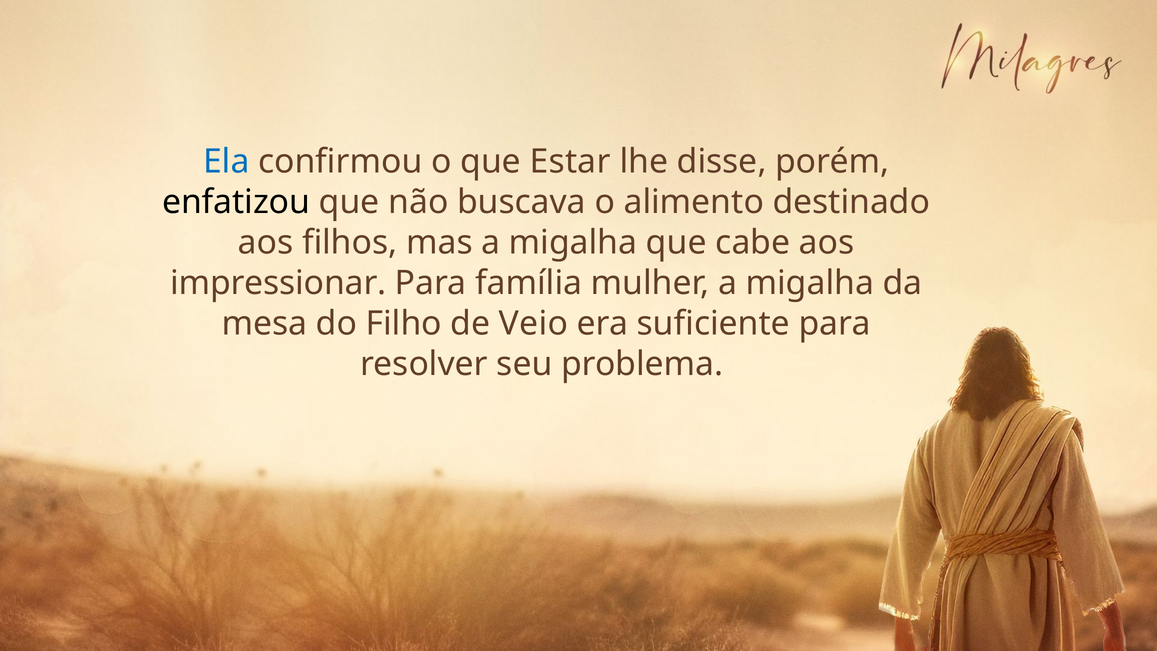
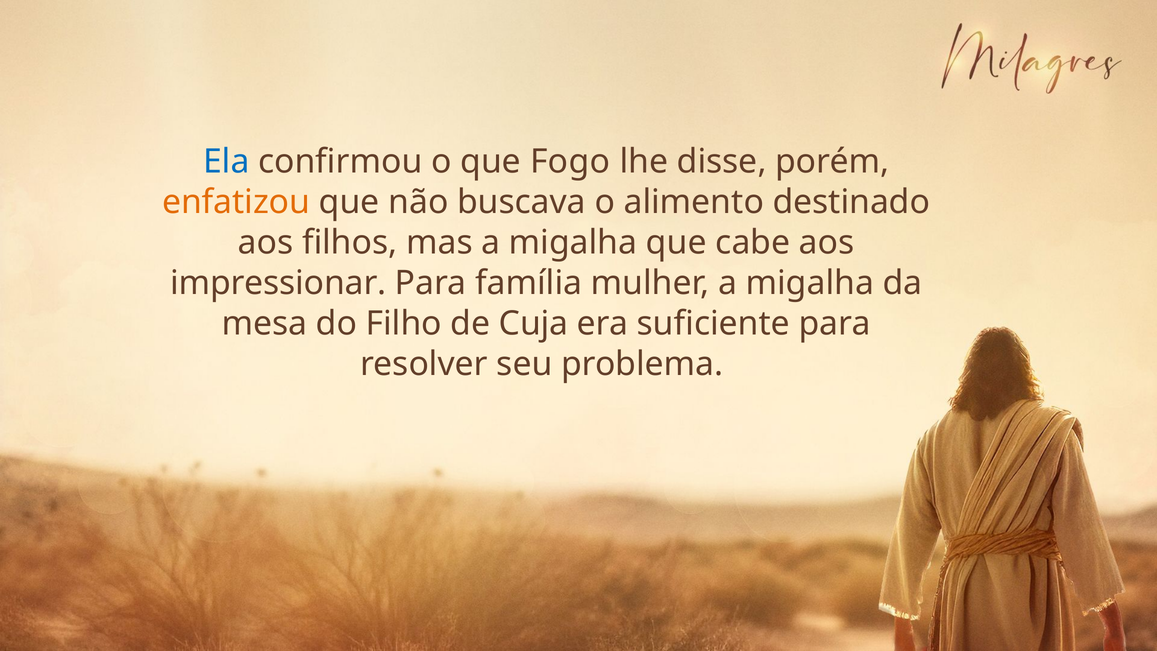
Estar: Estar -> Fogo
enfatizou colour: black -> orange
Veio: Veio -> Cuja
